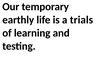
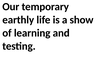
trials: trials -> show
